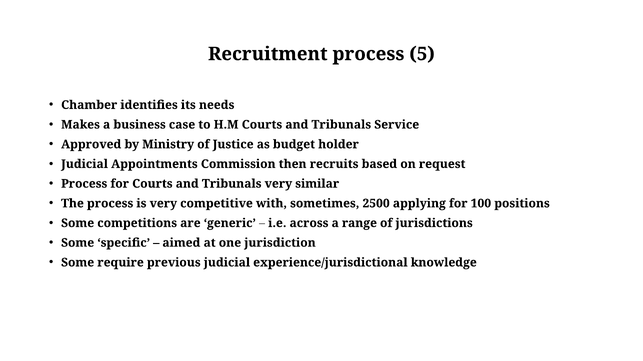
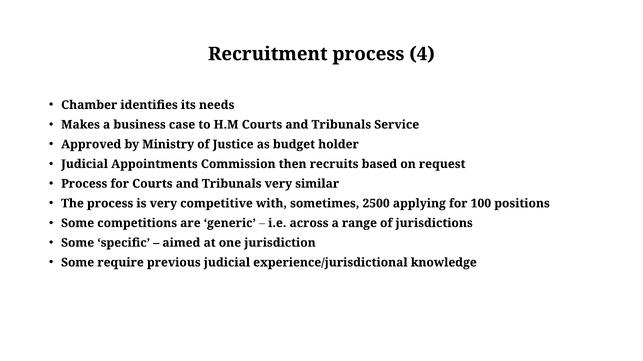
5: 5 -> 4
